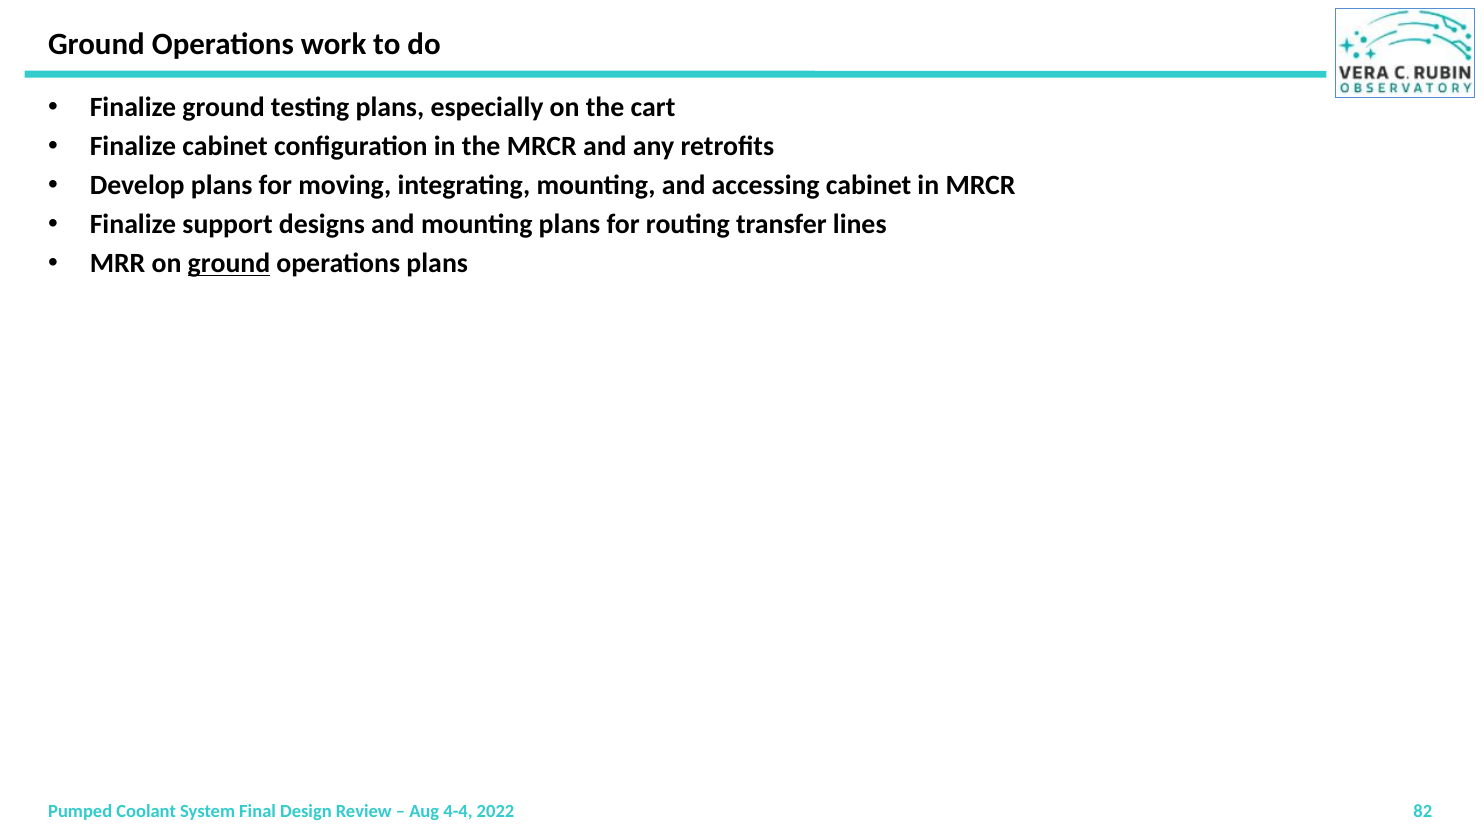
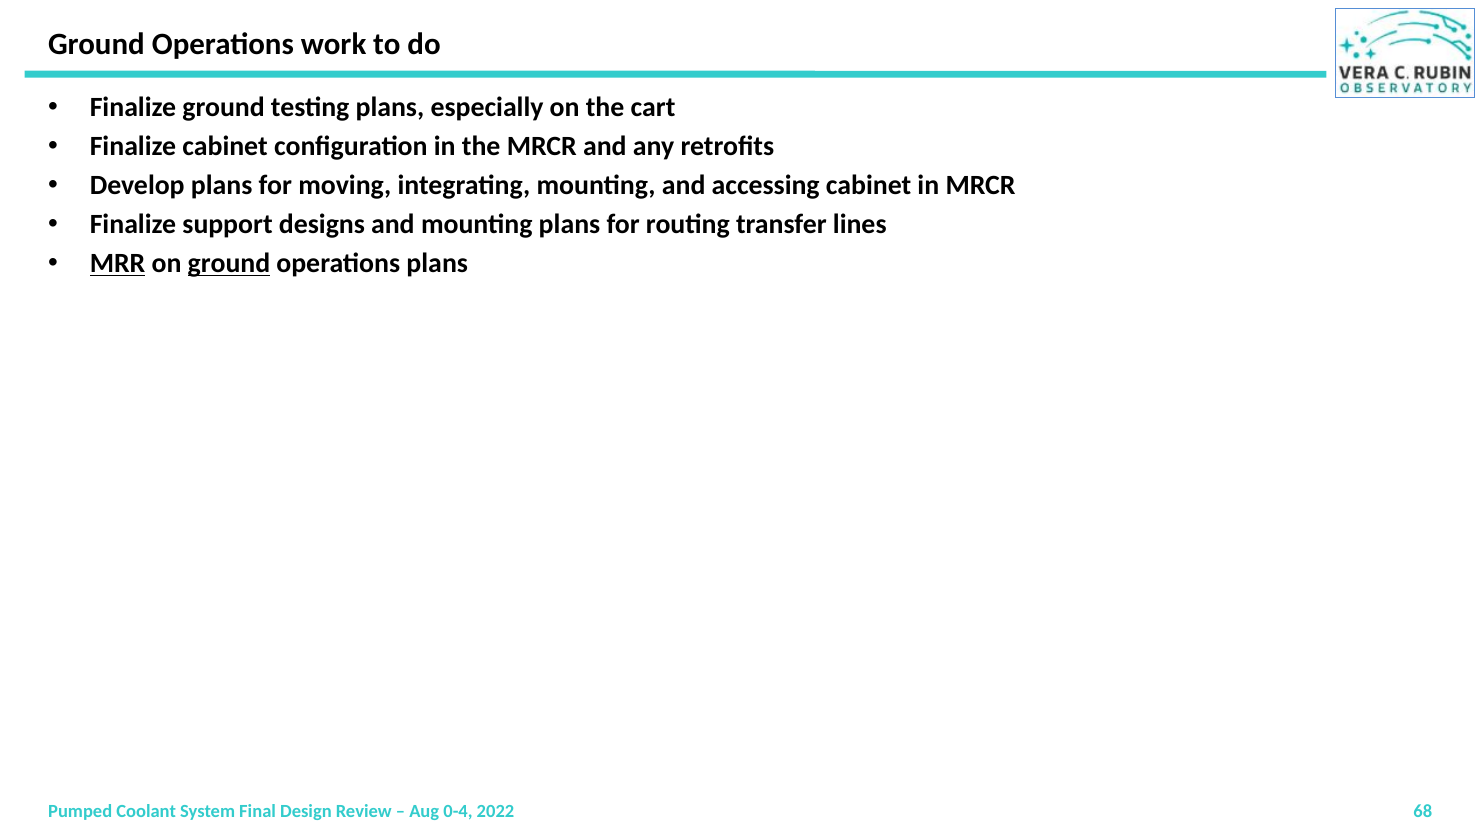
MRR underline: none -> present
4-4: 4-4 -> 0-4
82: 82 -> 68
